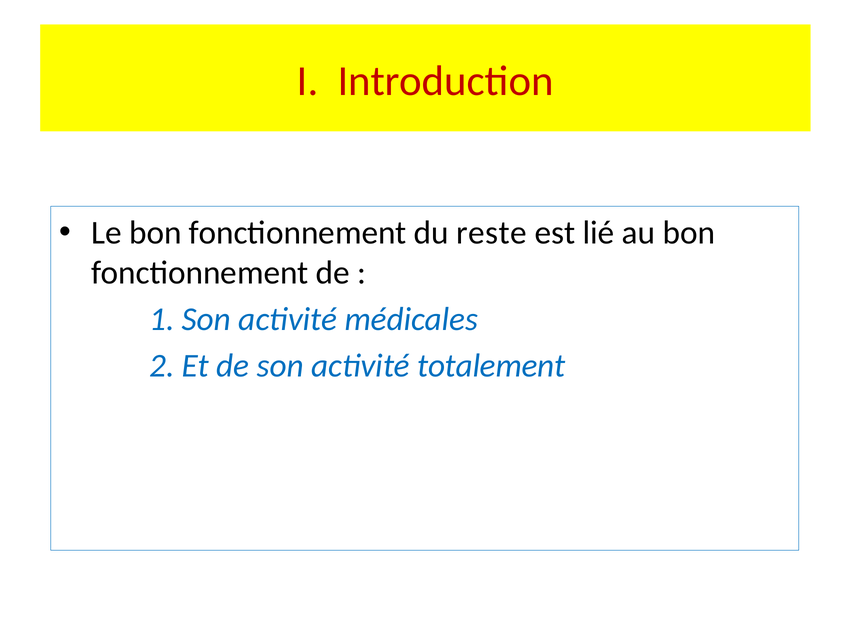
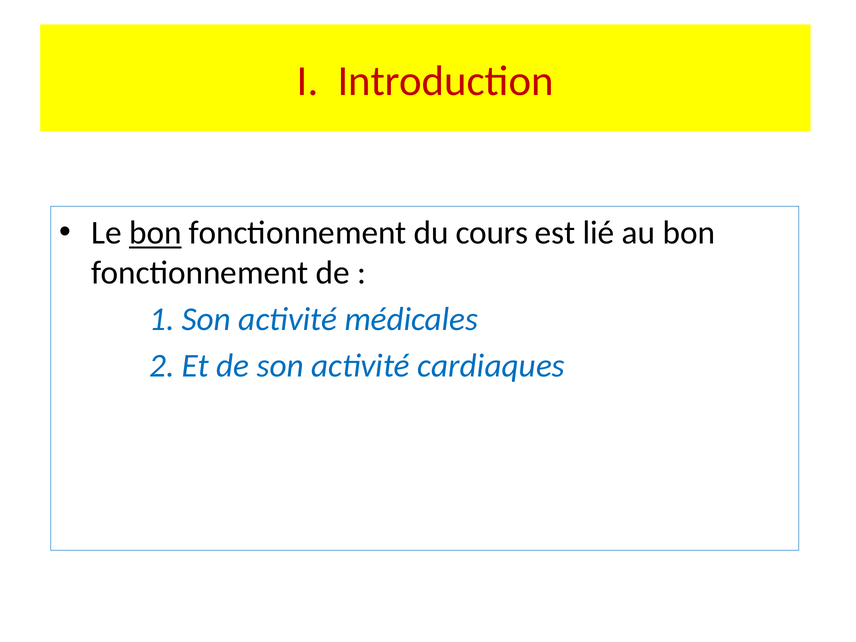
bon at (155, 233) underline: none -> present
du reste: reste -> cours
totalement: totalement -> cardiaques
